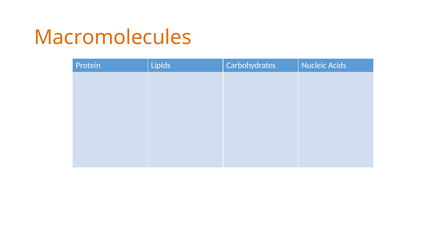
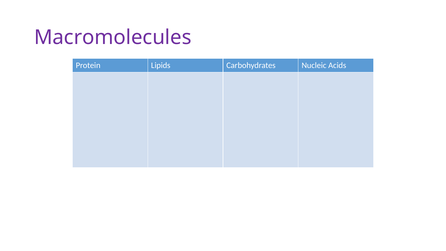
Macromolecules colour: orange -> purple
